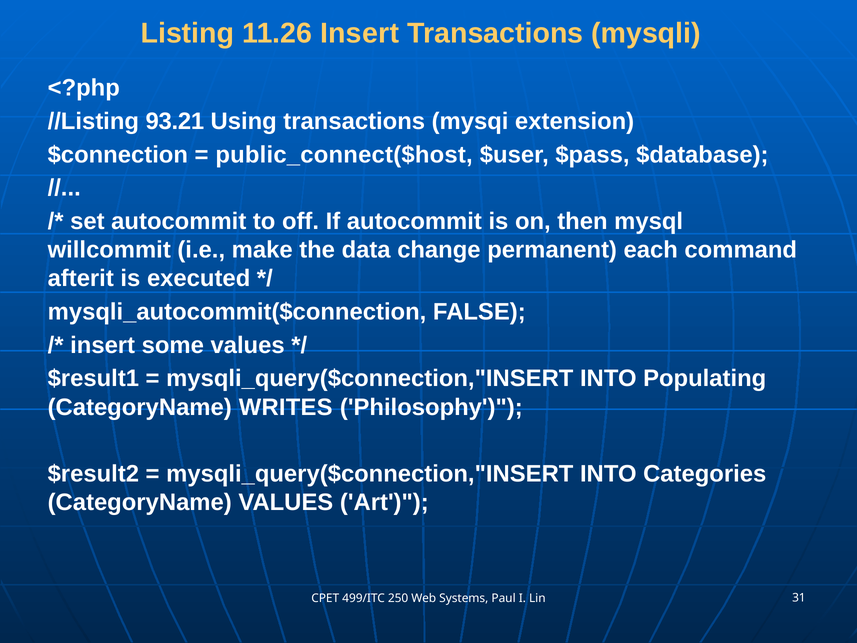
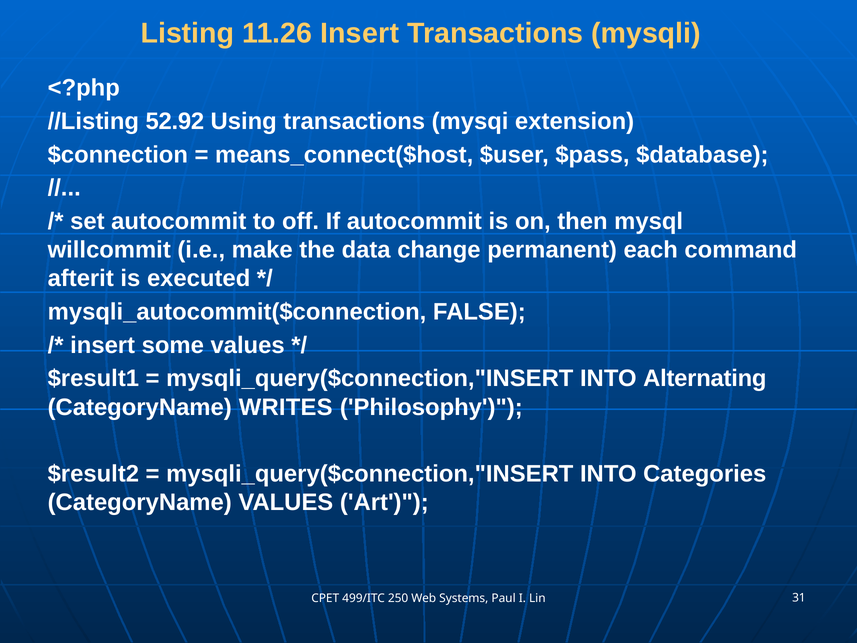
93.21: 93.21 -> 52.92
public_connect($host: public_connect($host -> means_connect($host
Populating: Populating -> Alternating
